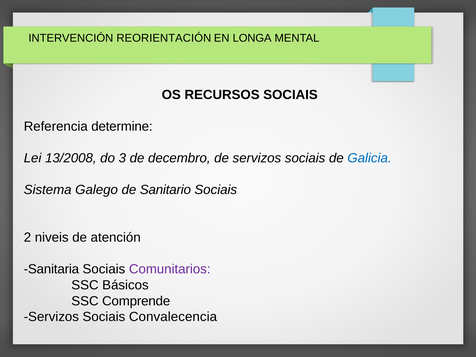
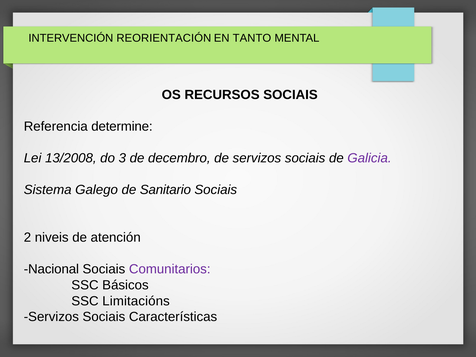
LONGA: LONGA -> TANTO
Galicia colour: blue -> purple
Sanitaria: Sanitaria -> Nacional
Comprende: Comprende -> Limitacións
Convalecencia: Convalecencia -> Características
